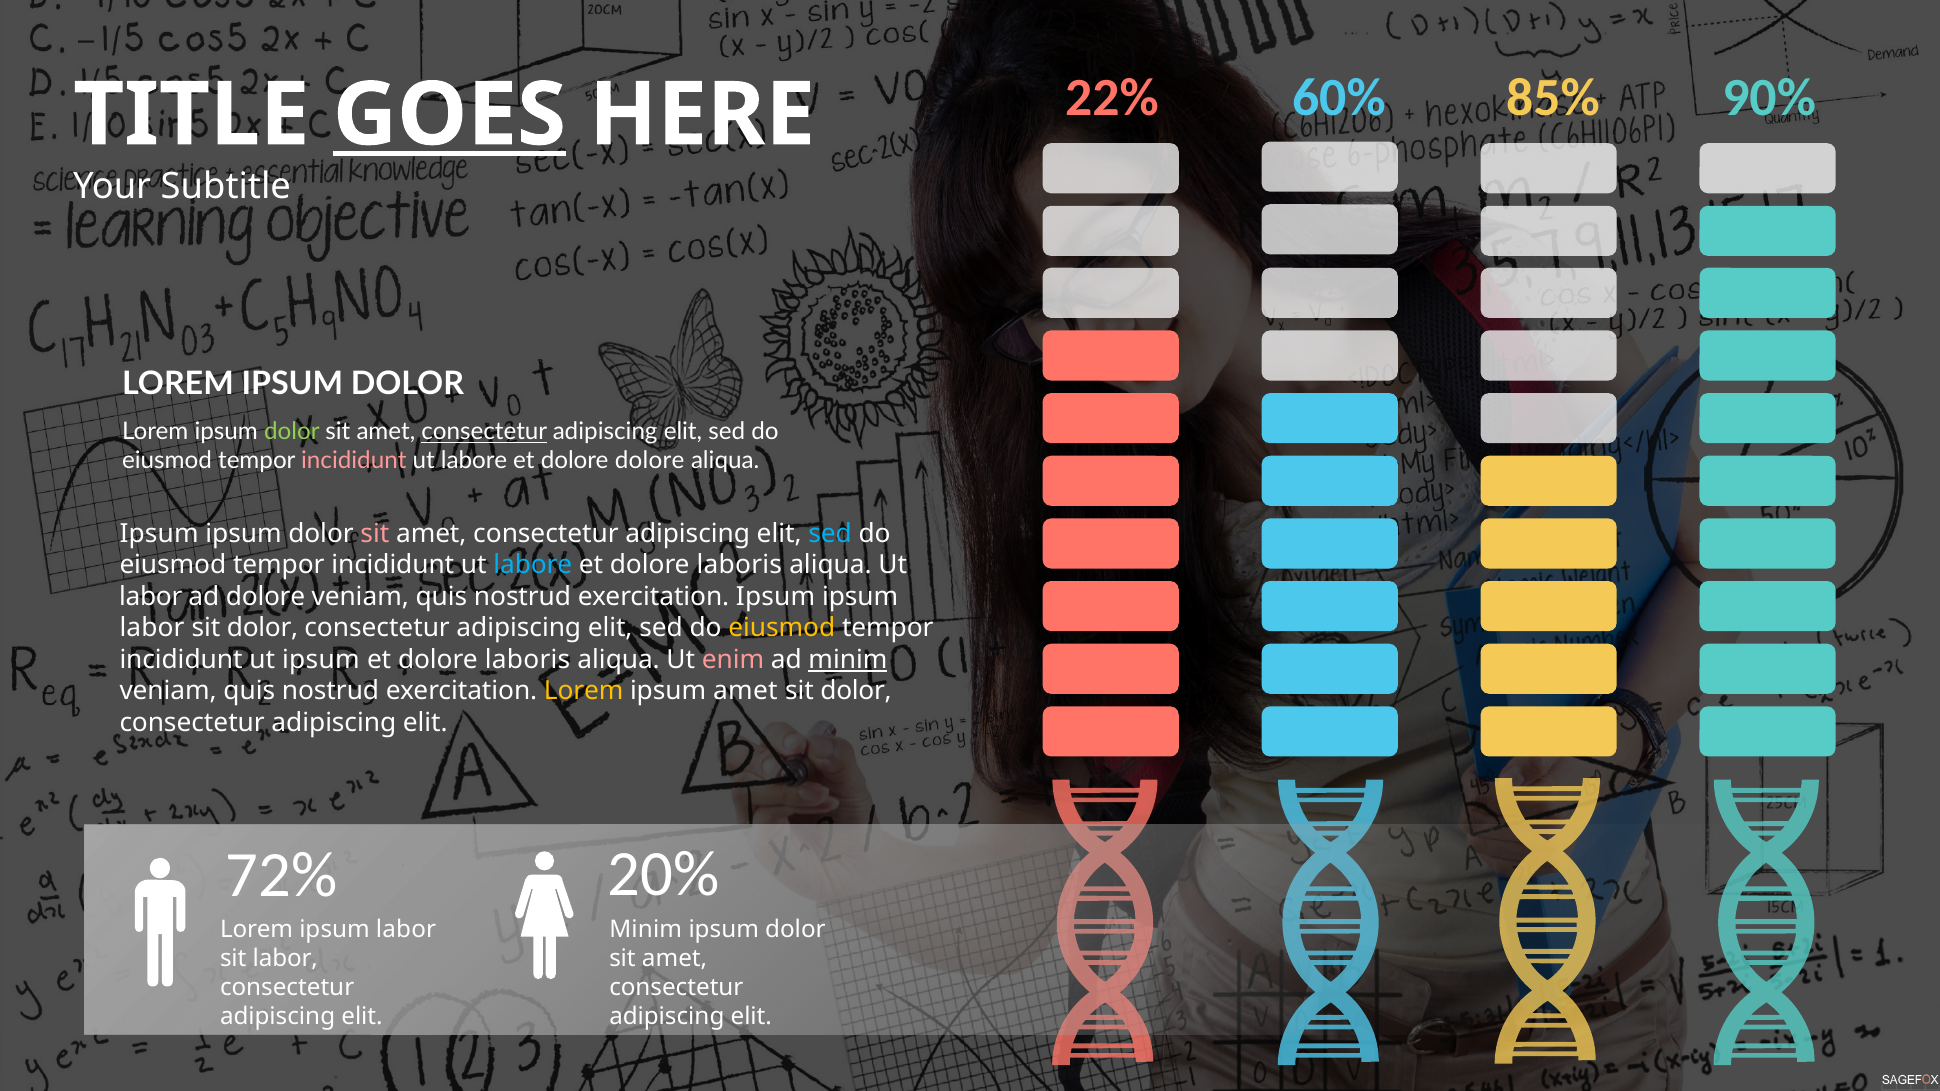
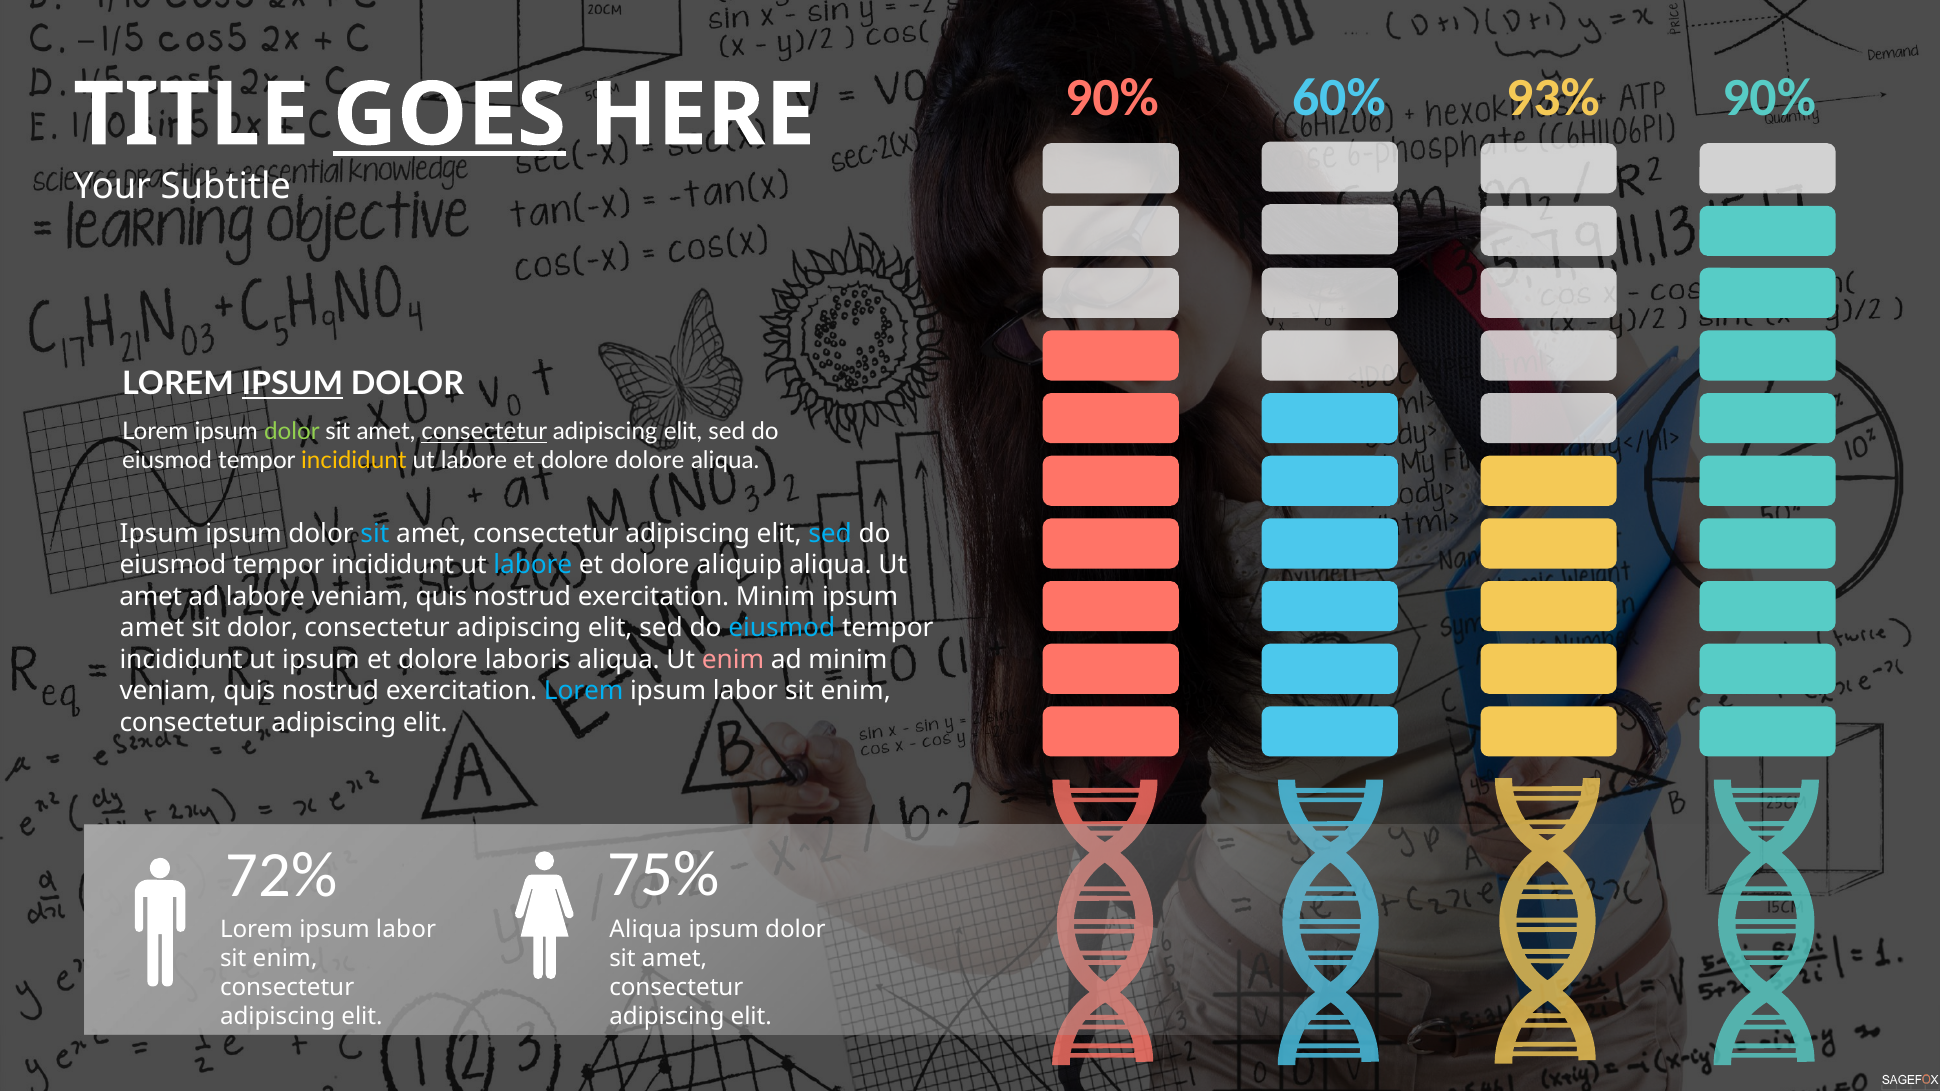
22% at (1112, 97): 22% -> 90%
85%: 85% -> 93%
IPSUM at (292, 384) underline: none -> present
incididunt at (354, 461) colour: pink -> yellow
sit at (375, 533) colour: pink -> light blue
laboris at (739, 565): laboris -> aliquip
labor at (151, 597): labor -> amet
ad dolore: dolore -> labore
exercitation Ipsum: Ipsum -> Minim
labor at (152, 628): labor -> amet
eiusmod at (782, 628) colour: yellow -> light blue
minim at (848, 660) underline: present -> none
Lorem at (584, 691) colour: yellow -> light blue
amet at (745, 691): amet -> labor
dolor at (856, 691): dolor -> enim
20%: 20% -> 75%
Minim at (646, 930): Minim -> Aliqua
labor at (285, 959): labor -> enim
